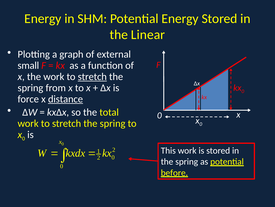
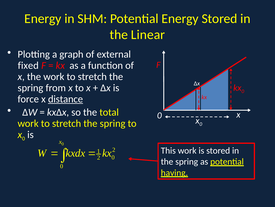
small: small -> fixed
stretch at (92, 76) underline: present -> none
before: before -> having
